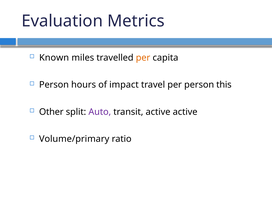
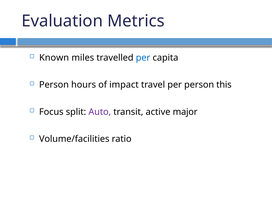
per at (143, 58) colour: orange -> blue
Other: Other -> Focus
active active: active -> major
Volume/primary: Volume/primary -> Volume/facilities
